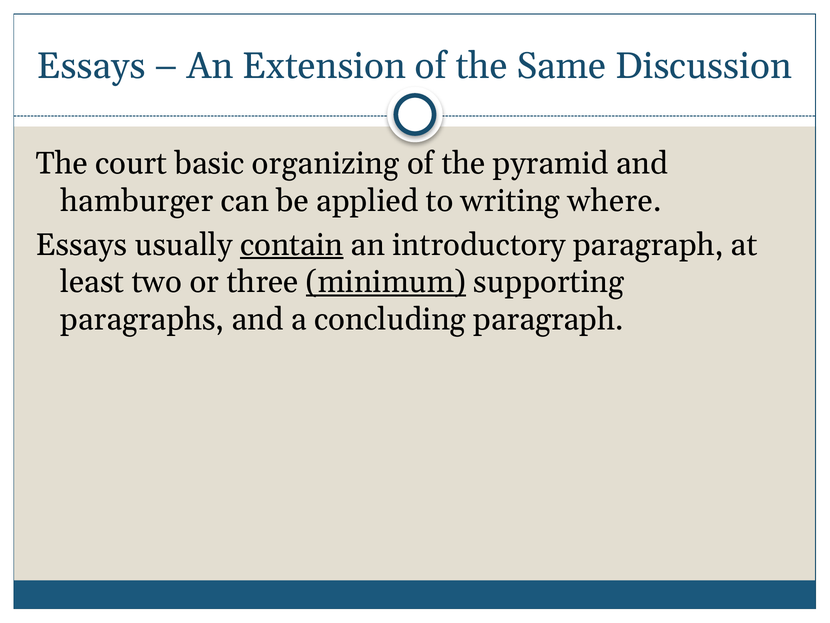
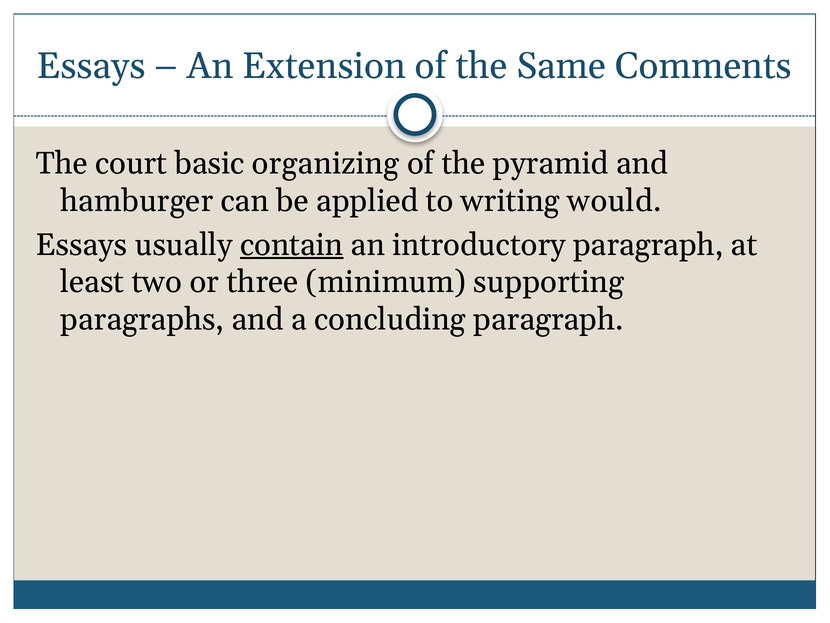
Discussion: Discussion -> Comments
where: where -> would
minimum underline: present -> none
